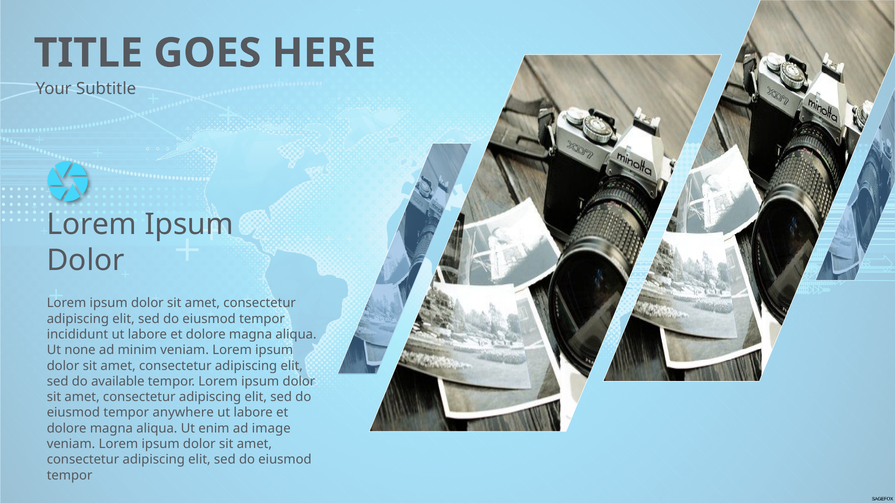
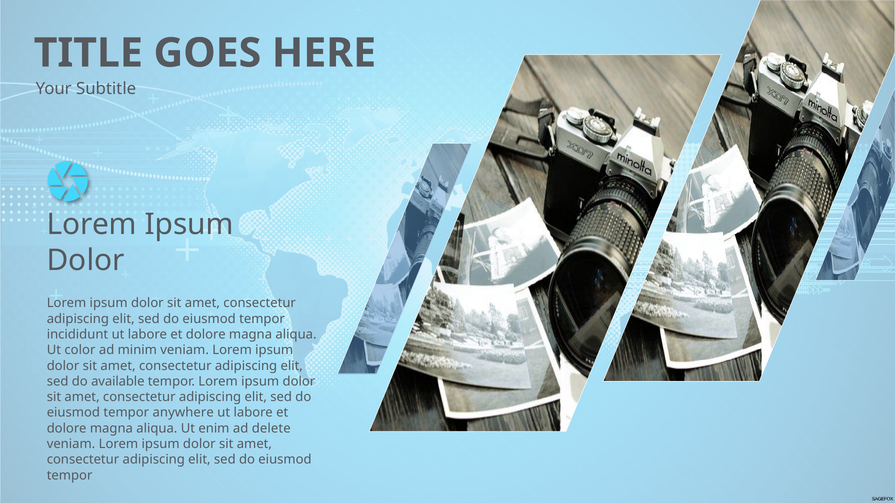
none: none -> color
image: image -> delete
